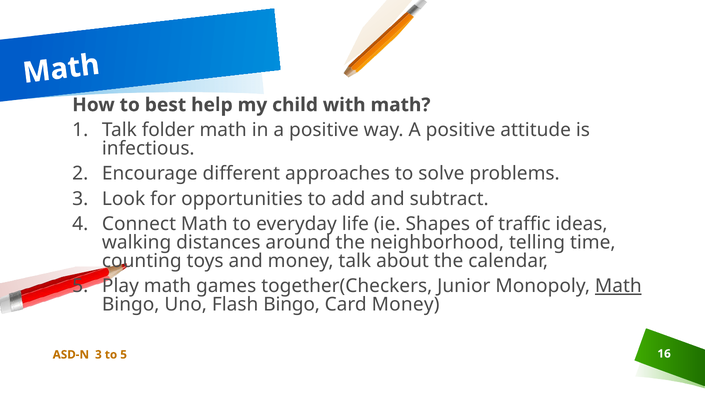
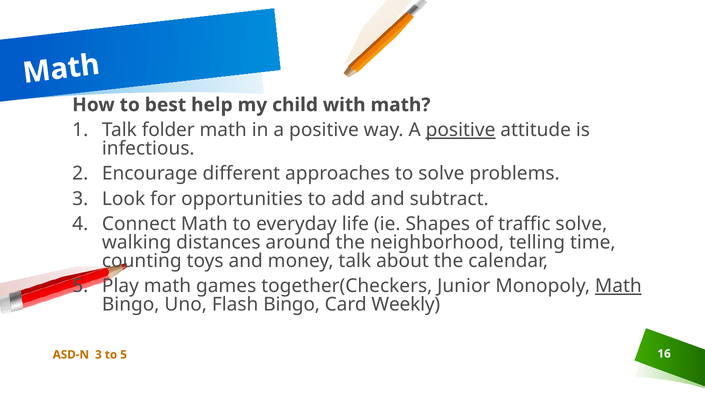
positive at (461, 130) underline: none -> present
traffic ideas: ideas -> solve
Card Money: Money -> Weekly
